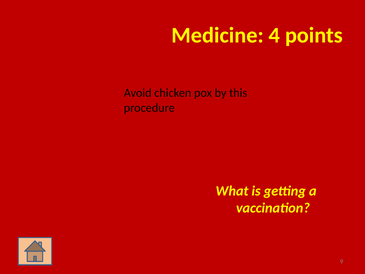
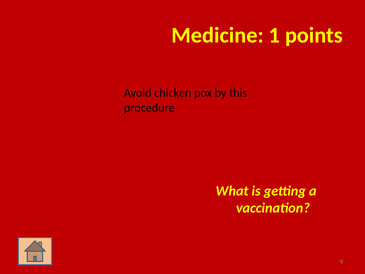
4: 4 -> 1
